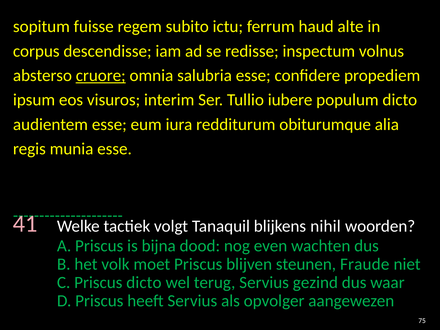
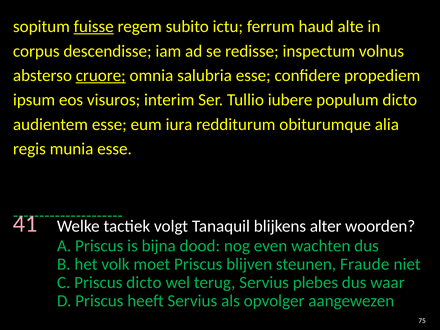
fuisse underline: none -> present
nihil: nihil -> alter
gezind: gezind -> plebes
